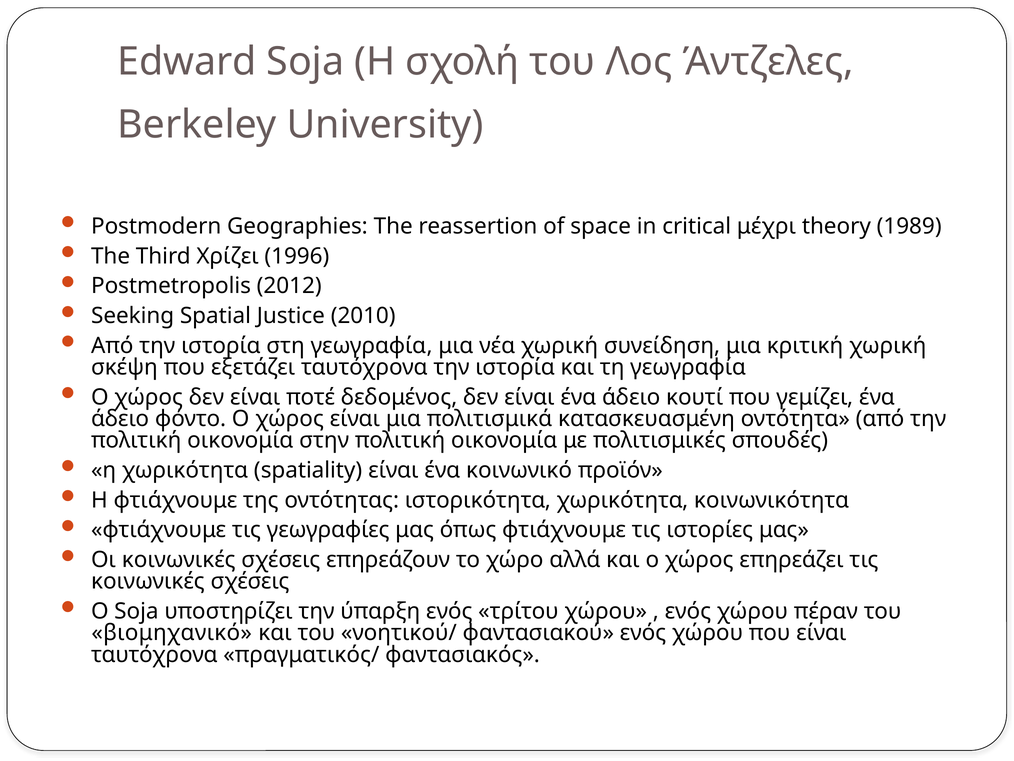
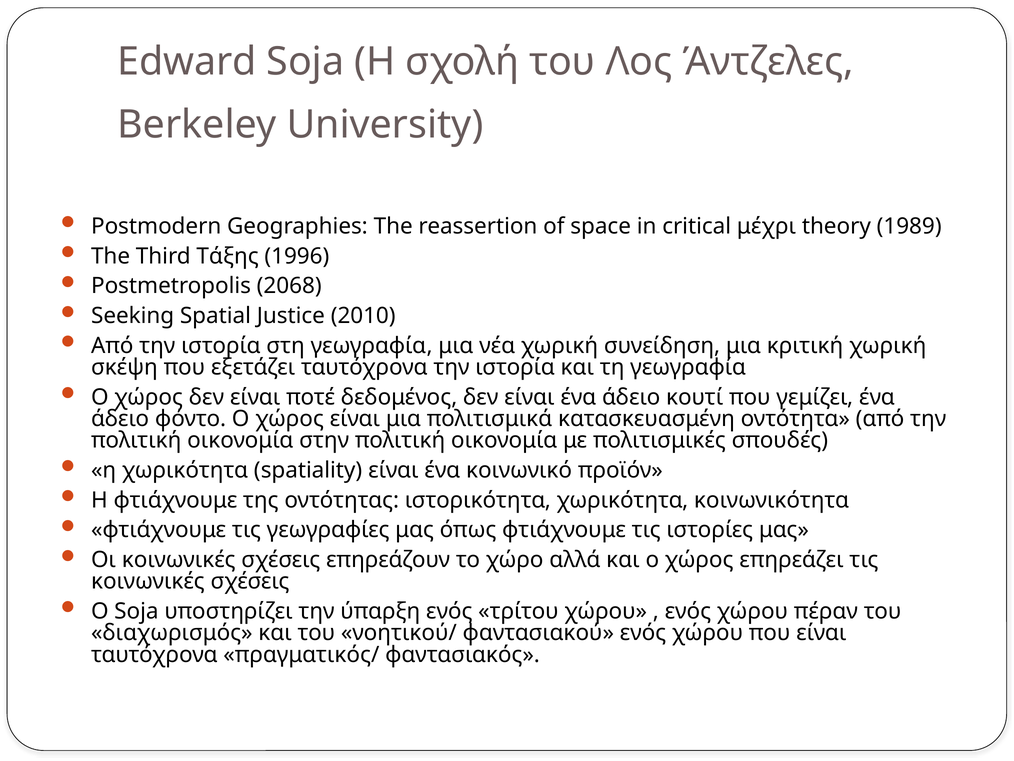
Χρίζει: Χρίζει -> Τάξης
2012: 2012 -> 2068
βιομηχανικό: βιομηχανικό -> διαχωρισμός
